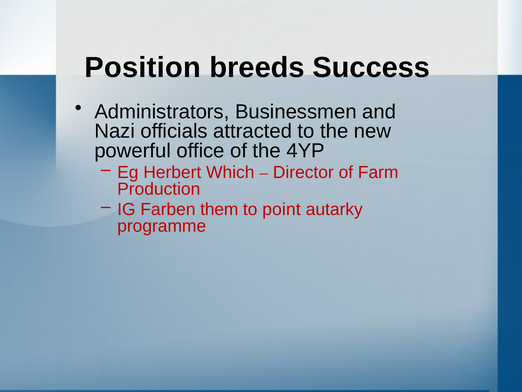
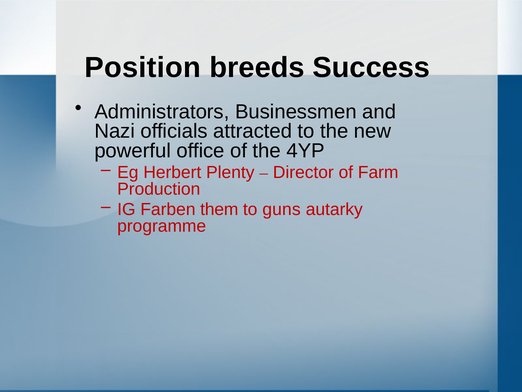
Which: Which -> Plenty
point: point -> guns
